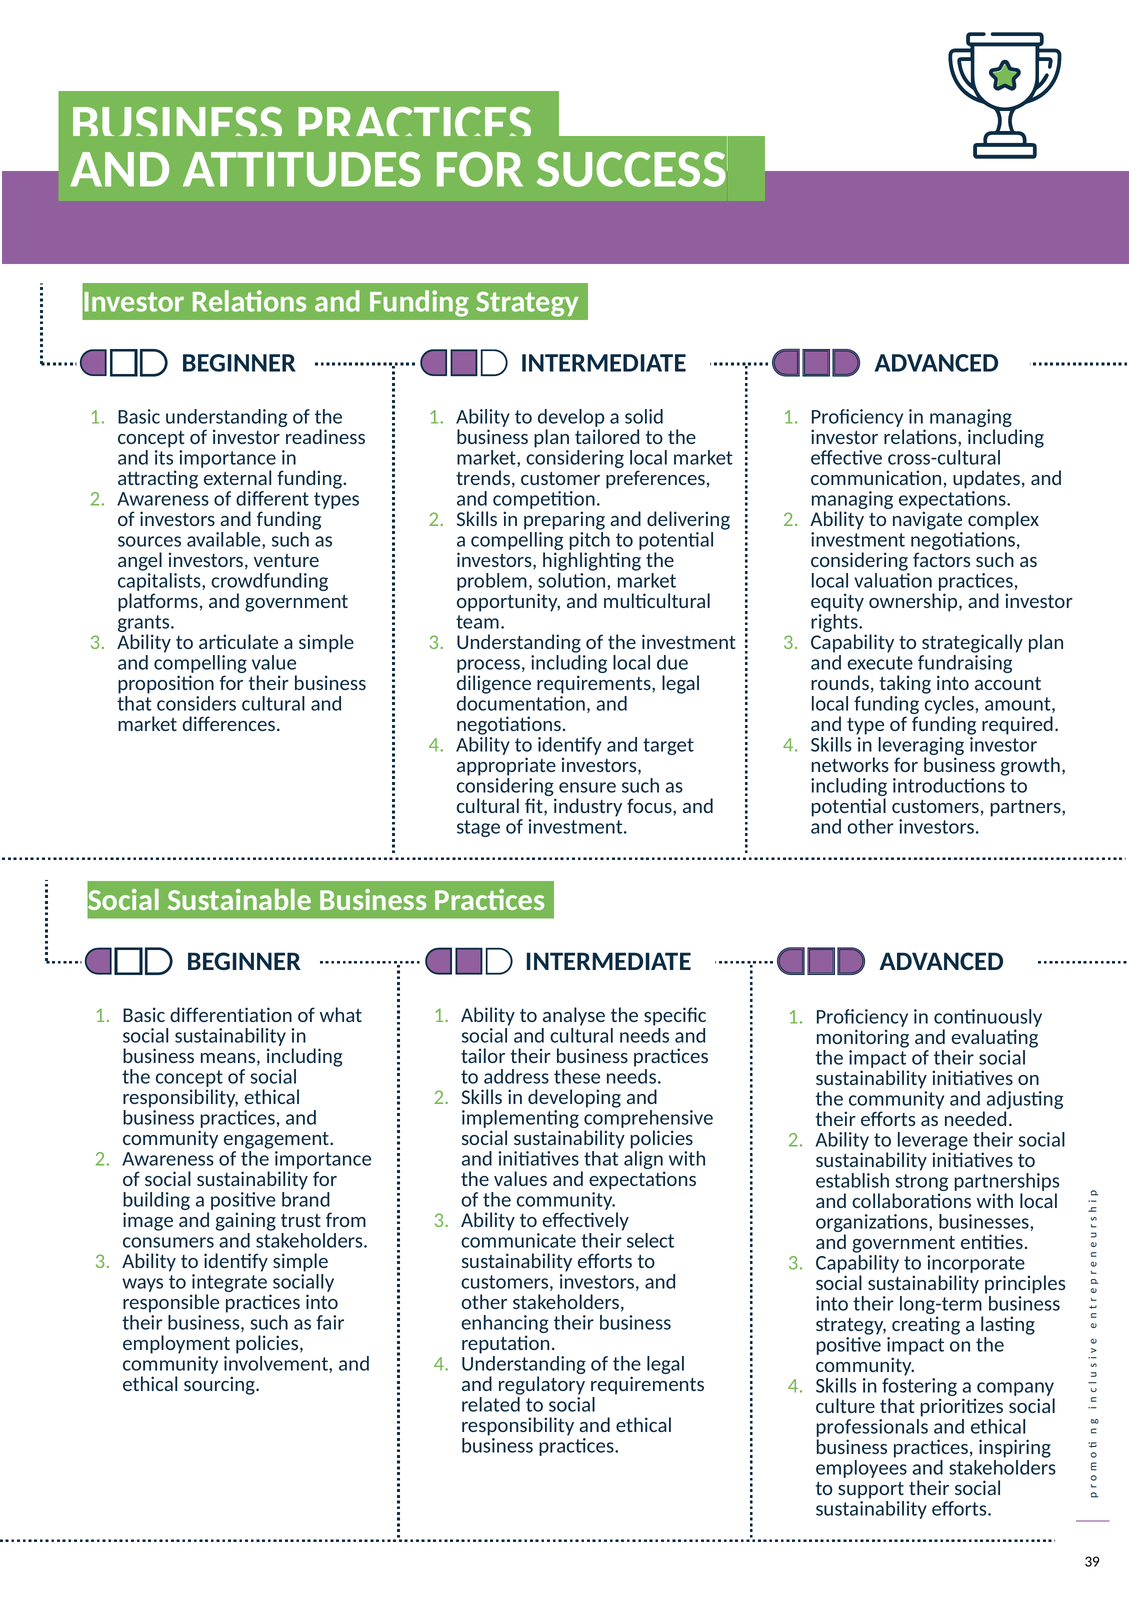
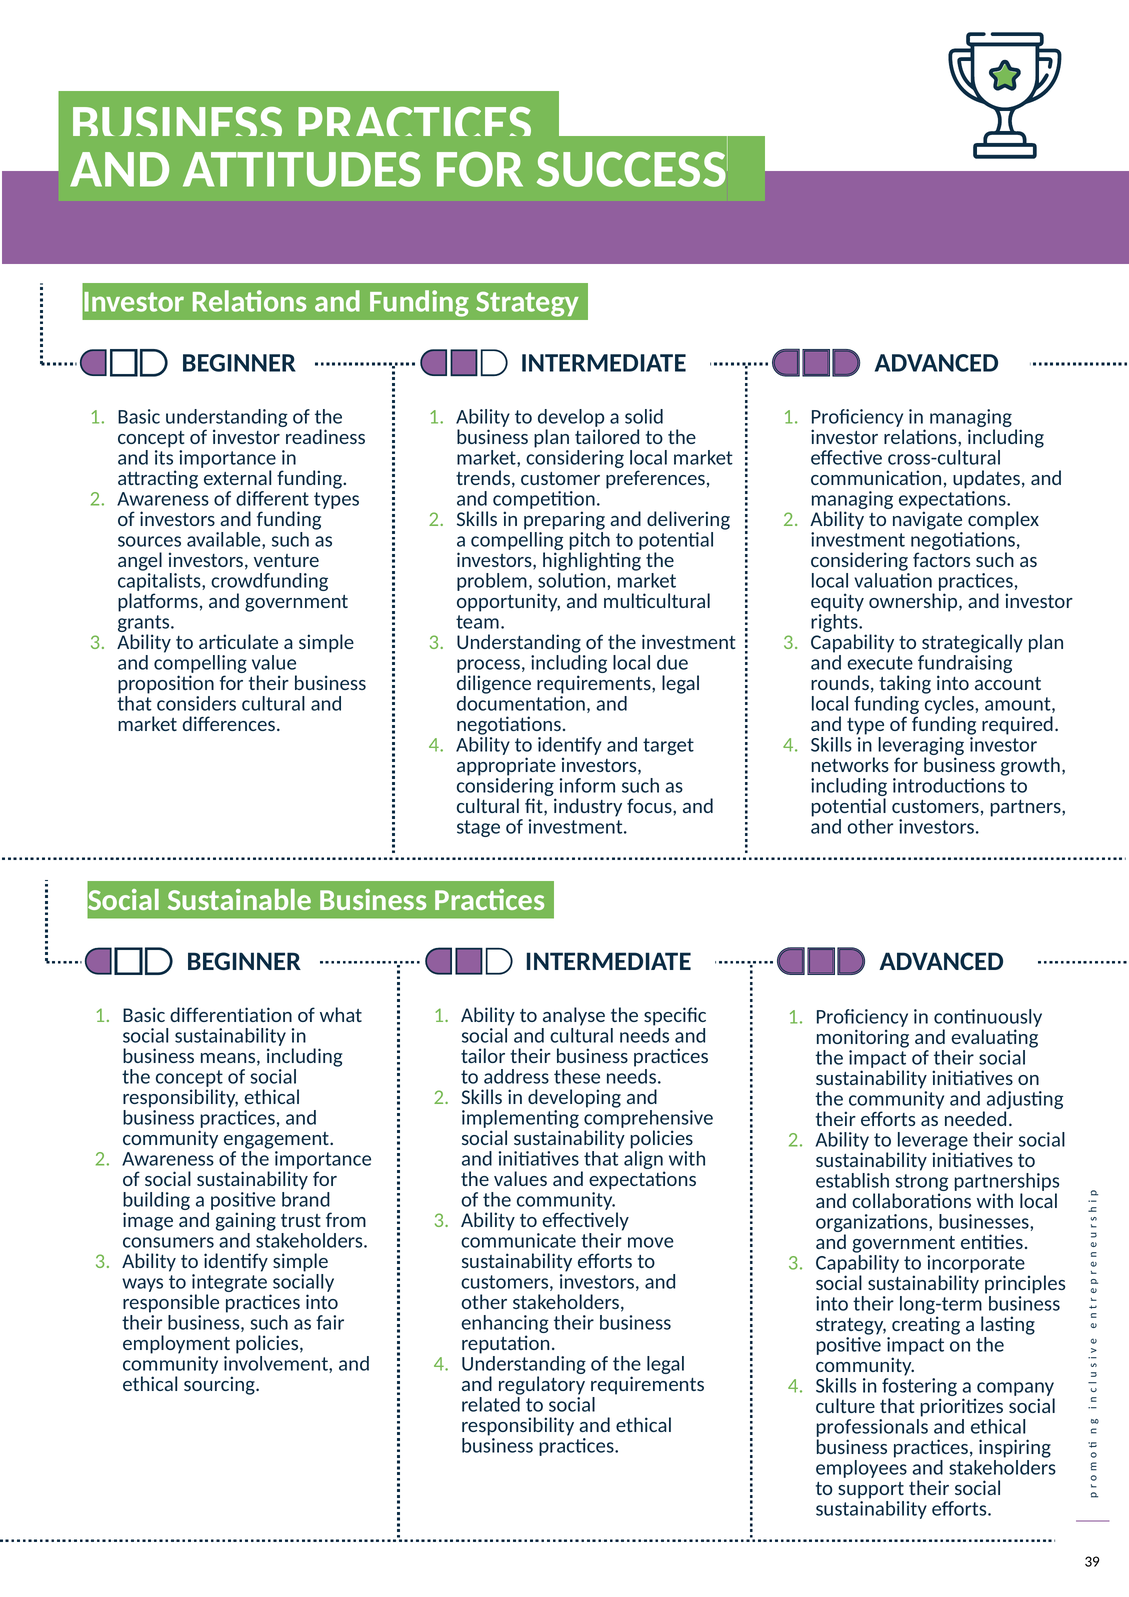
ensure: ensure -> inform
select: select -> move
